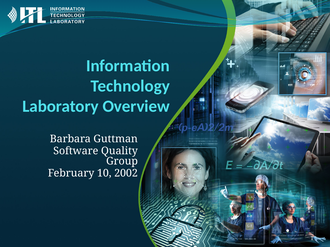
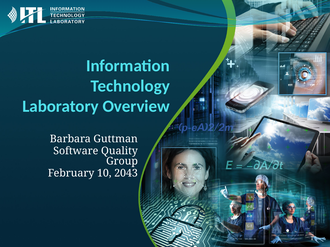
2002: 2002 -> 2043
